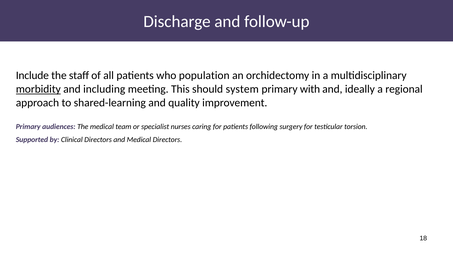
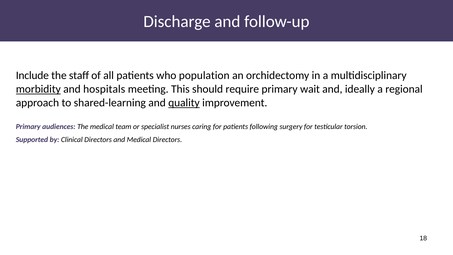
including: including -> hospitals
system: system -> require
with: with -> wait
quality underline: none -> present
